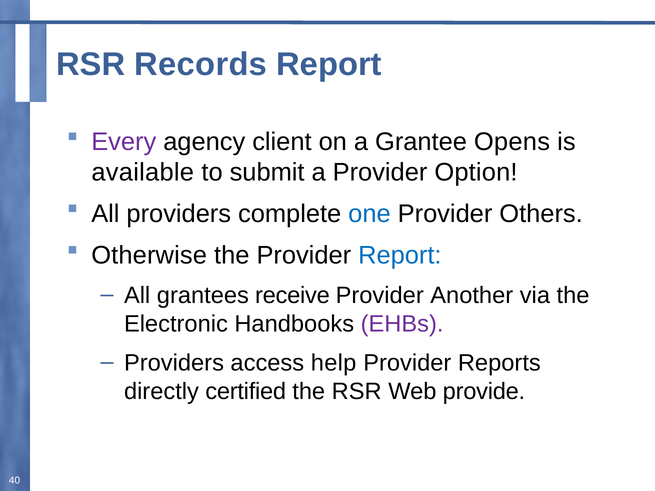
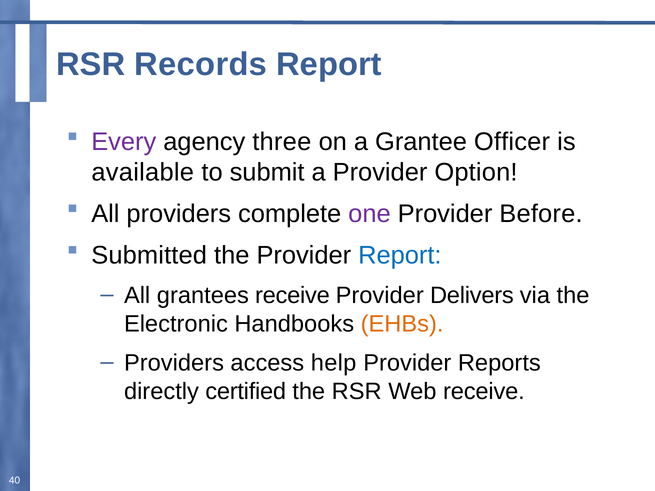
client: client -> three
Opens: Opens -> Officer
one colour: blue -> purple
Others: Others -> Before
Otherwise: Otherwise -> Submitted
Another: Another -> Delivers
EHBs colour: purple -> orange
Web provide: provide -> receive
